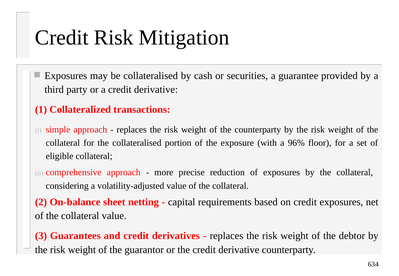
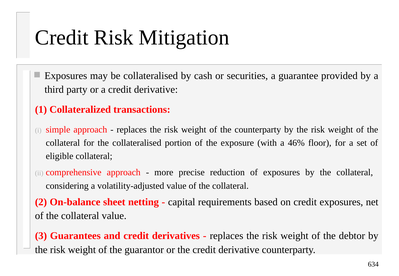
96%: 96% -> 46%
